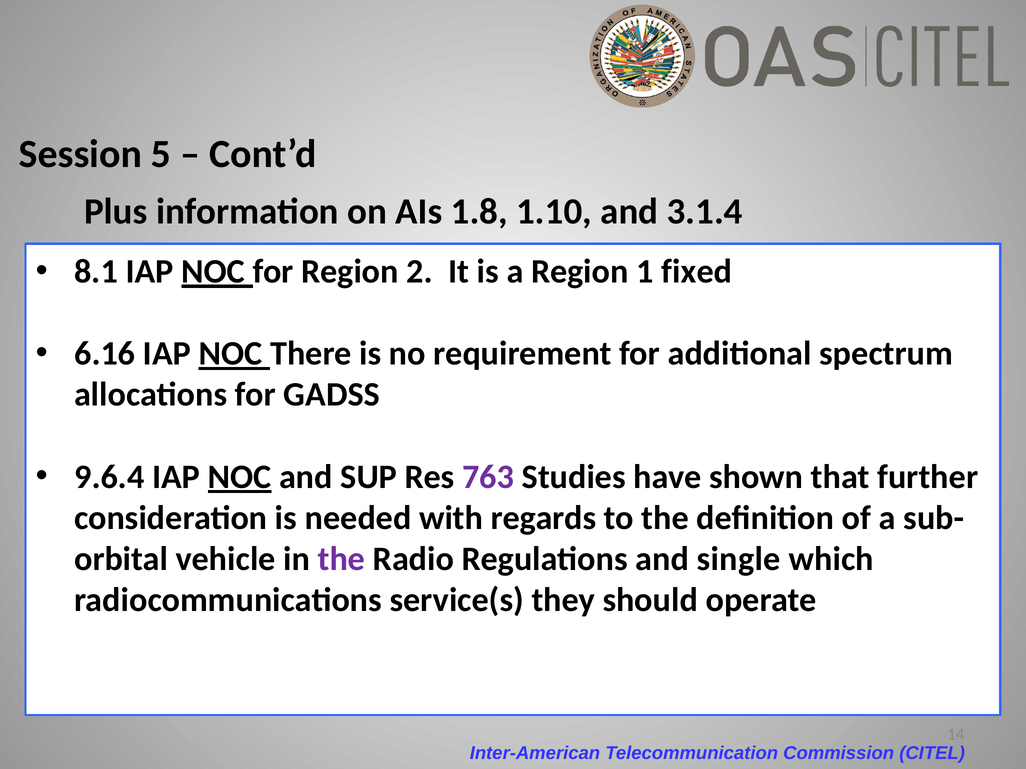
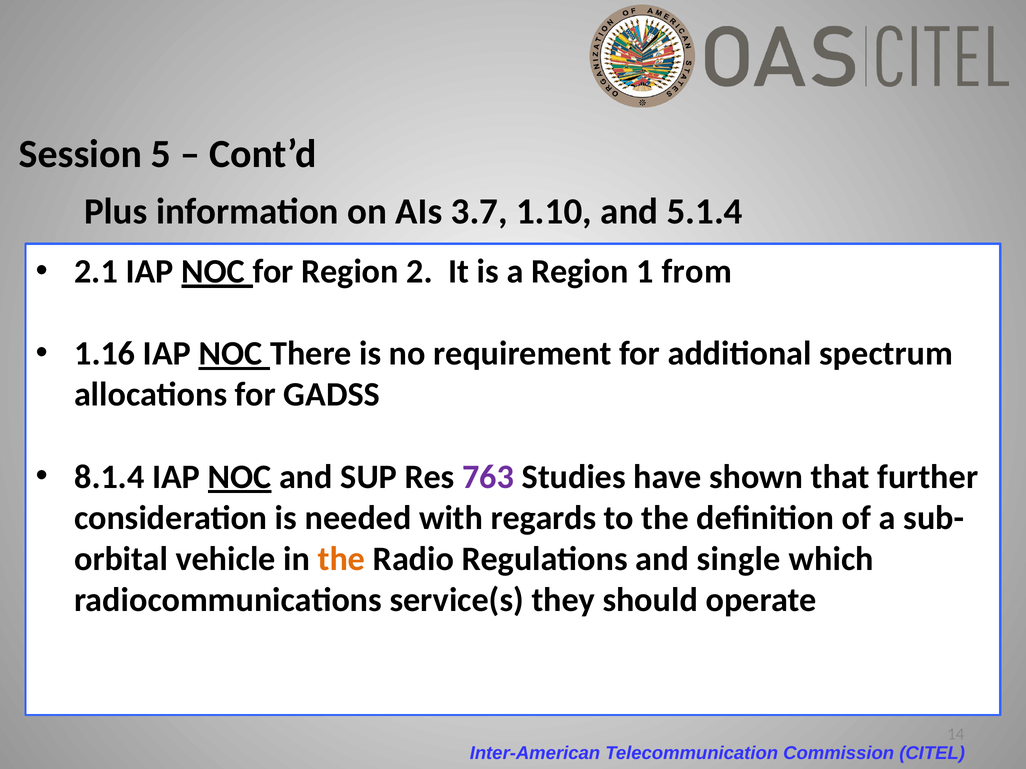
1.8: 1.8 -> 3.7
3.1.4: 3.1.4 -> 5.1.4
8.1: 8.1 -> 2.1
fixed: fixed -> from
6.16: 6.16 -> 1.16
9.6.4: 9.6.4 -> 8.1.4
the at (341, 559) colour: purple -> orange
